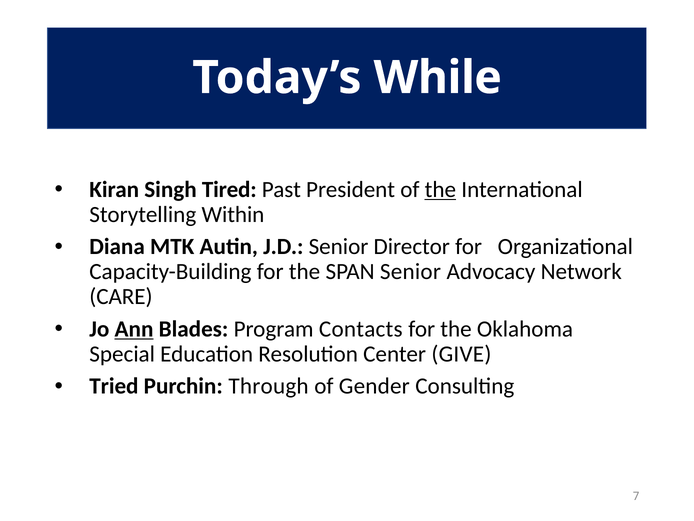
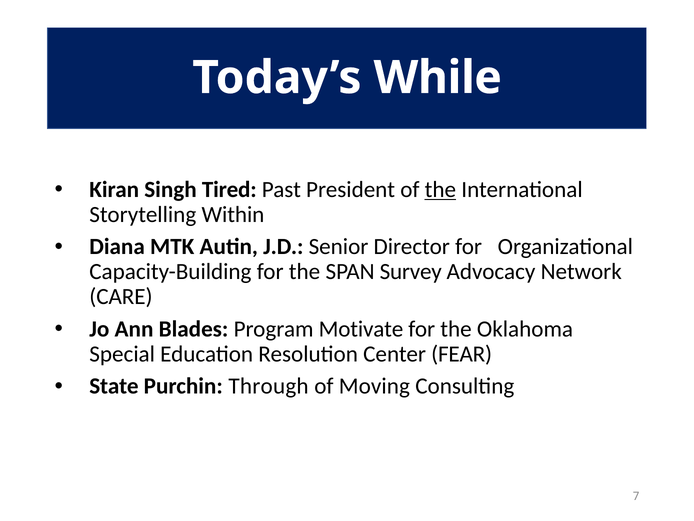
SPAN Senior: Senior -> Survey
Ann underline: present -> none
Contacts: Contacts -> Motivate
GIVE: GIVE -> FEAR
Tried: Tried -> State
Gender: Gender -> Moving
